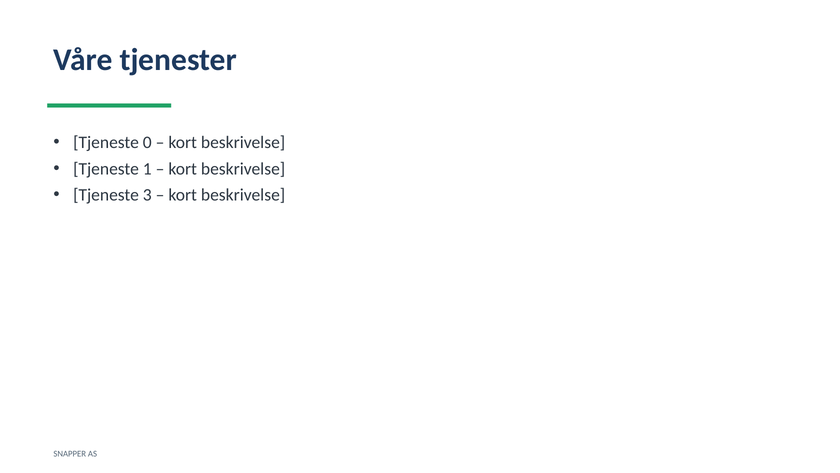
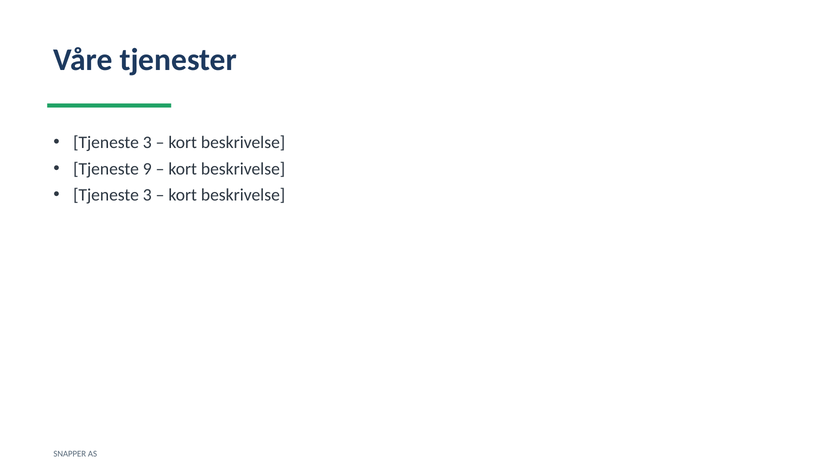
0 at (147, 142): 0 -> 3
1: 1 -> 9
